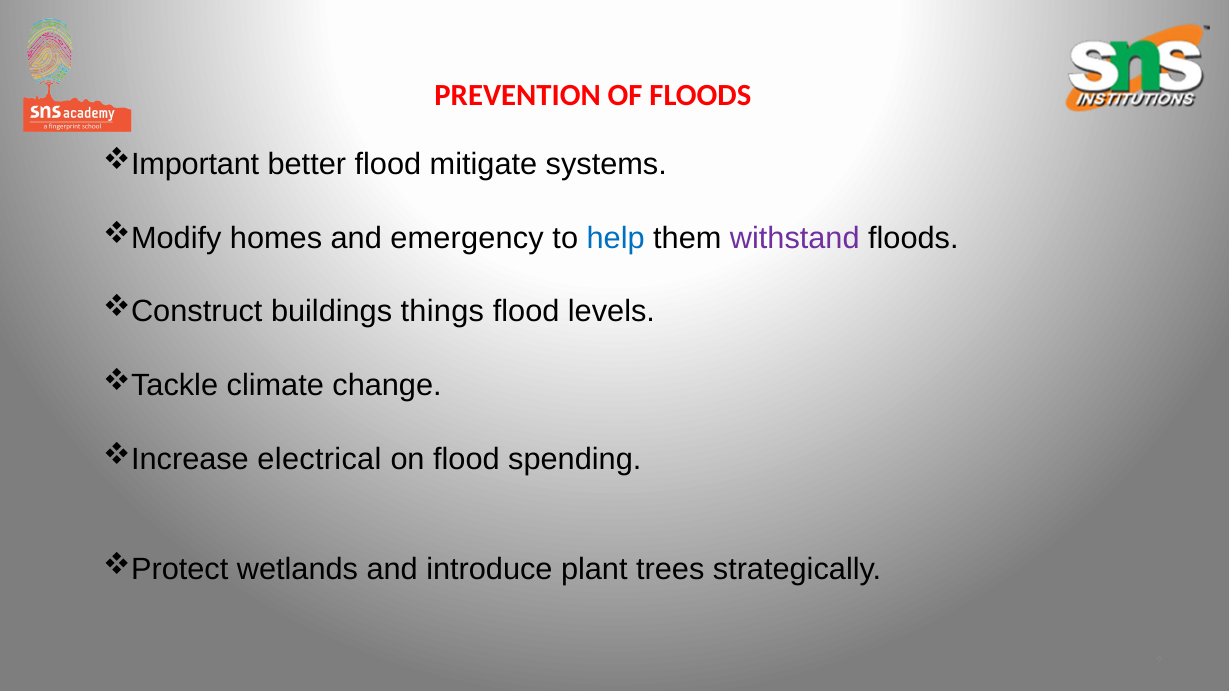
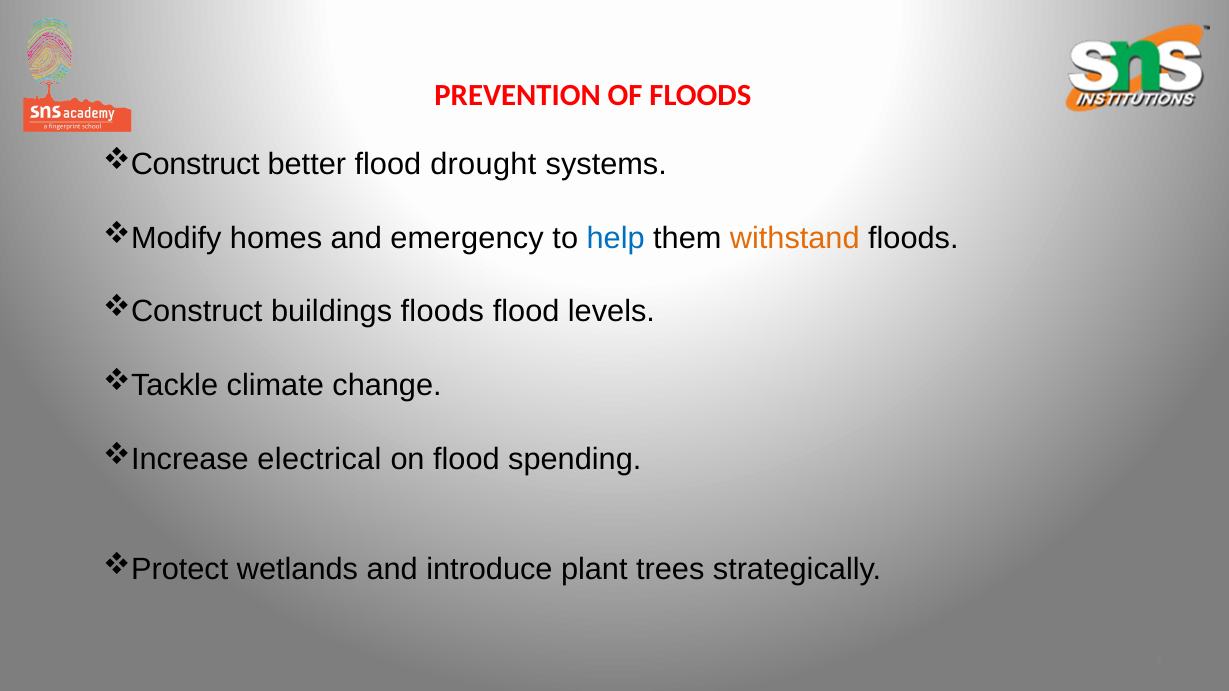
Important at (195, 164): Important -> Construct
mitigate: mitigate -> drought
withstand colour: purple -> orange
buildings things: things -> floods
